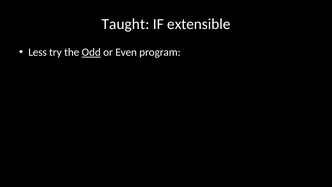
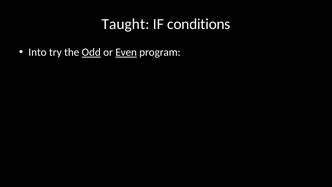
extensible: extensible -> conditions
Less: Less -> Into
Even underline: none -> present
